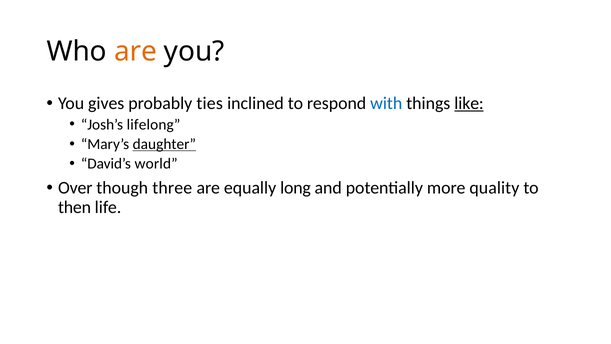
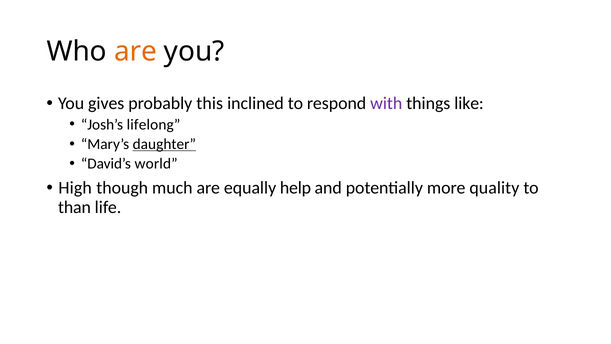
ties: ties -> this
with colour: blue -> purple
like underline: present -> none
Over: Over -> High
three: three -> much
long: long -> help
then: then -> than
